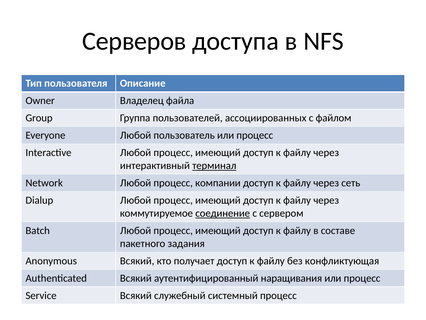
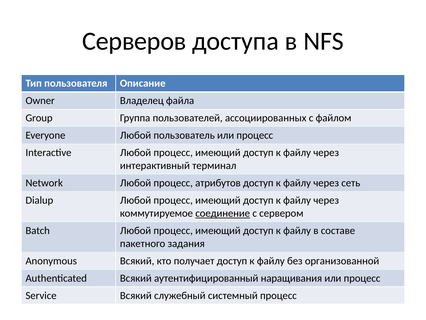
терминал underline: present -> none
компании: компании -> атрибутов
конфликтующая: конфликтующая -> организованной
